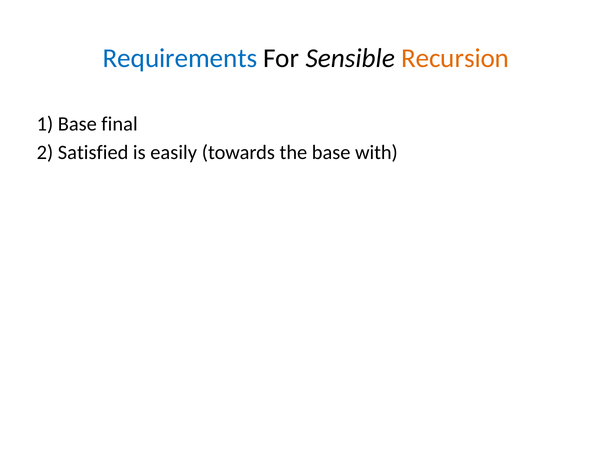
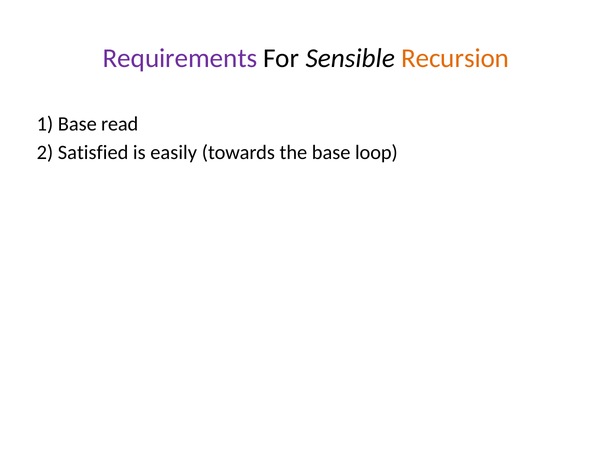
Requirements colour: blue -> purple
final: final -> read
with: with -> loop
